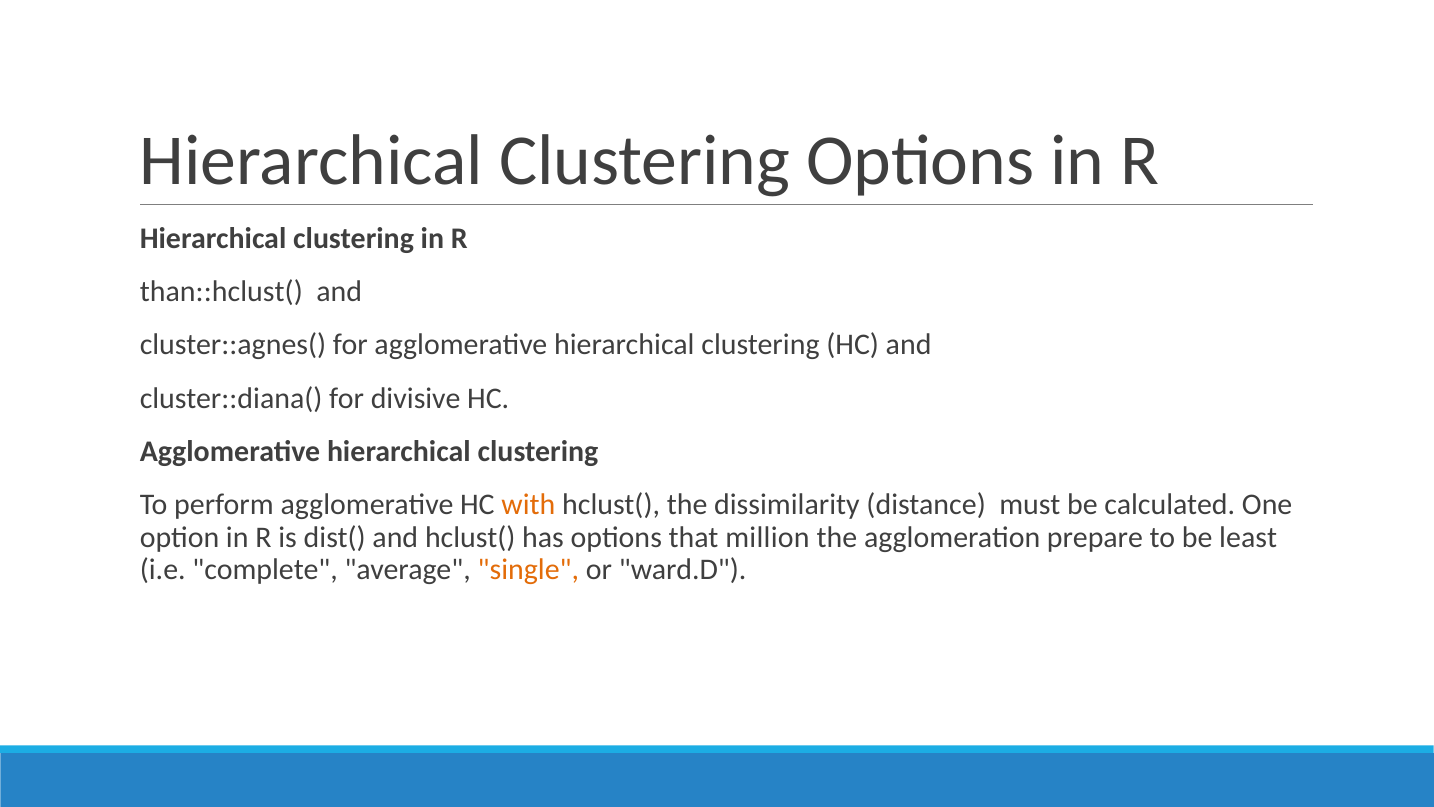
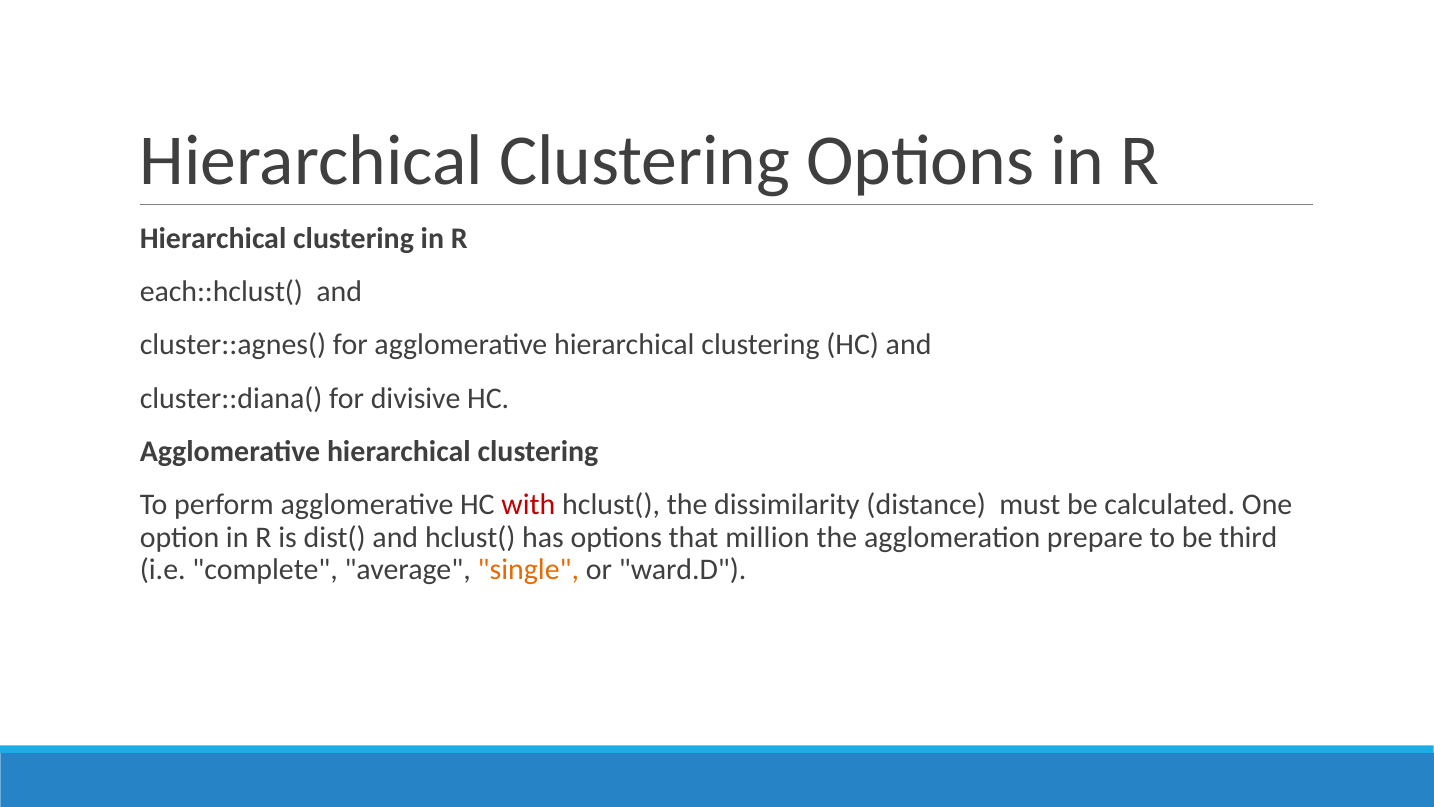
than::hclust(: than::hclust( -> each::hclust(
with colour: orange -> red
least: least -> third
